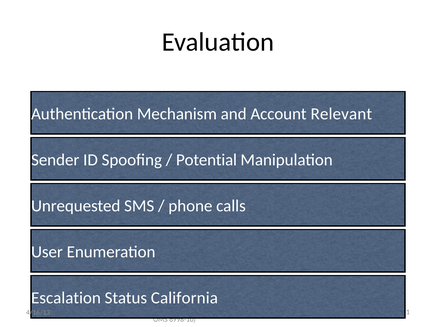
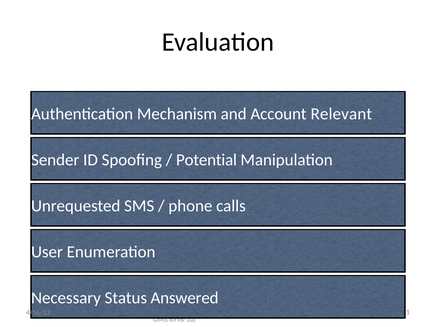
Escalation: Escalation -> Necessary
California: California -> Answered
